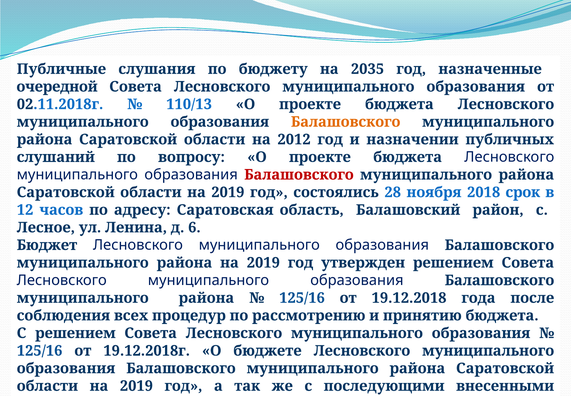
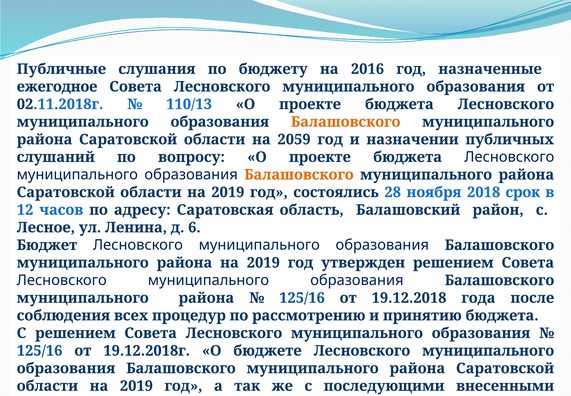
2035: 2035 -> 2016
очередной: очередной -> ежегодное
2012: 2012 -> 2059
Балашовского at (299, 174) colour: red -> orange
